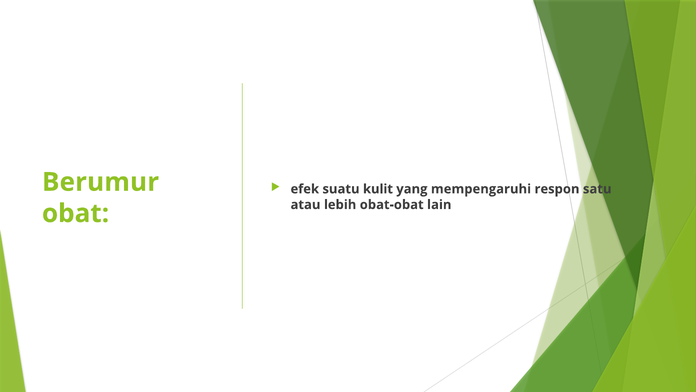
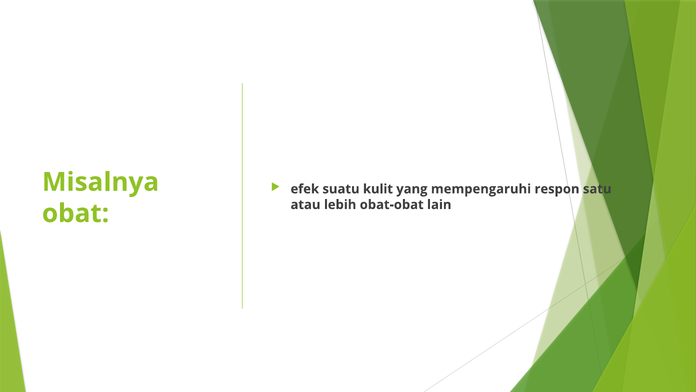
Berumur: Berumur -> Misalnya
